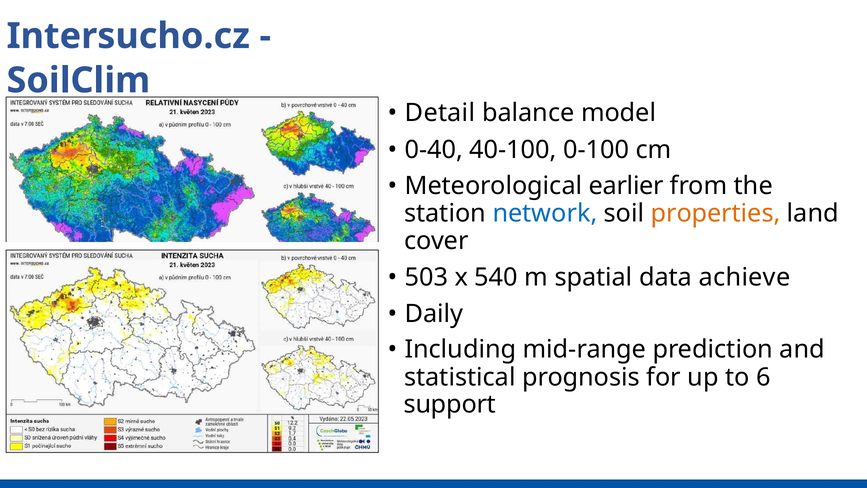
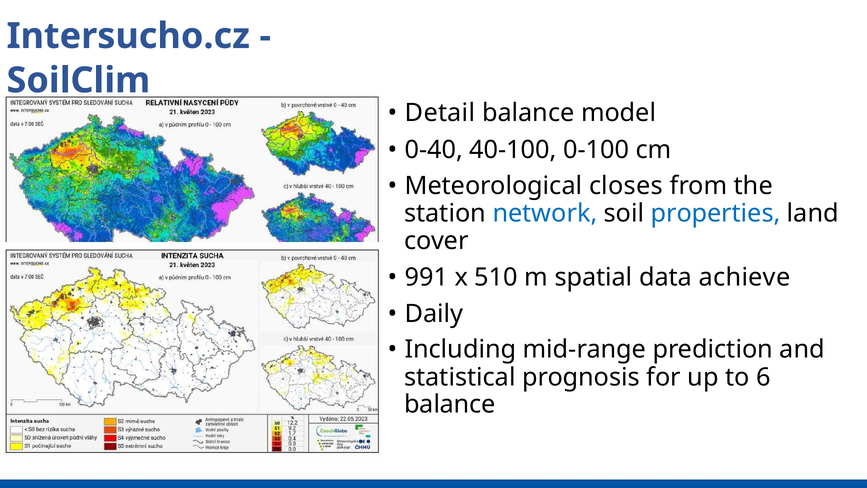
earlier: earlier -> closes
properties colour: orange -> blue
503: 503 -> 991
540: 540 -> 510
support at (450, 404): support -> balance
